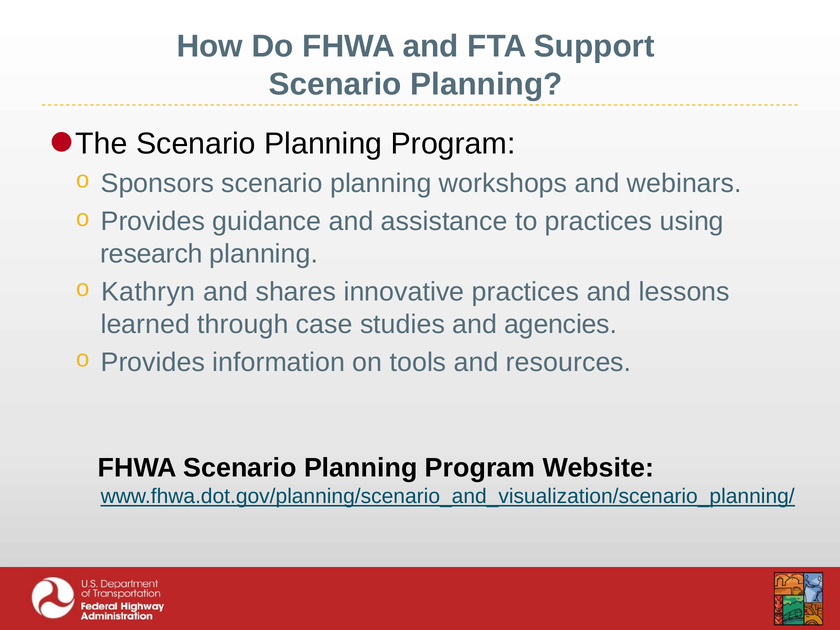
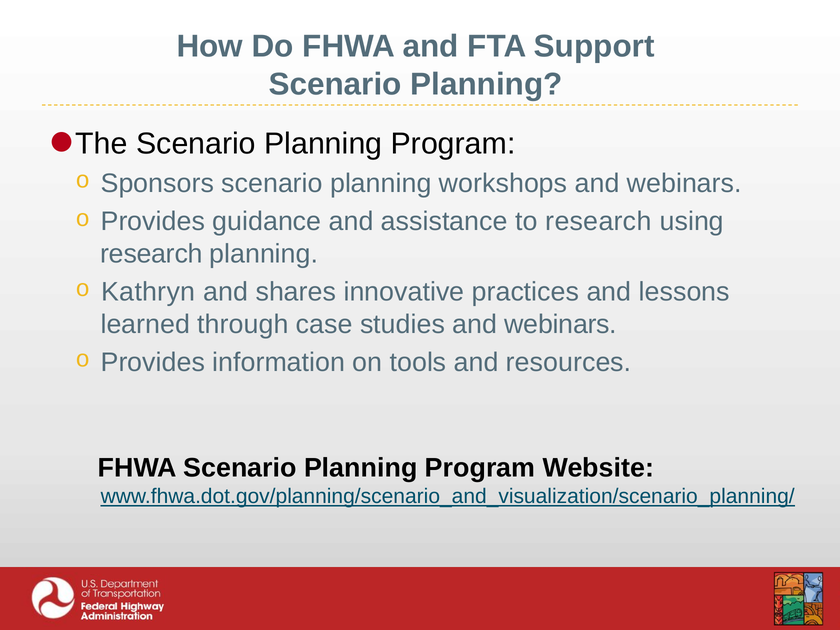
to practices: practices -> research
studies and agencies: agencies -> webinars
